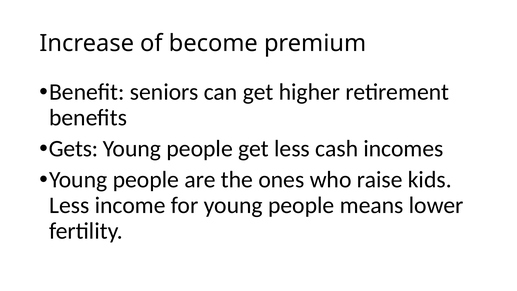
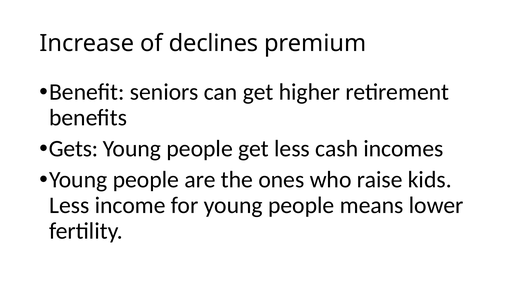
become: become -> declines
